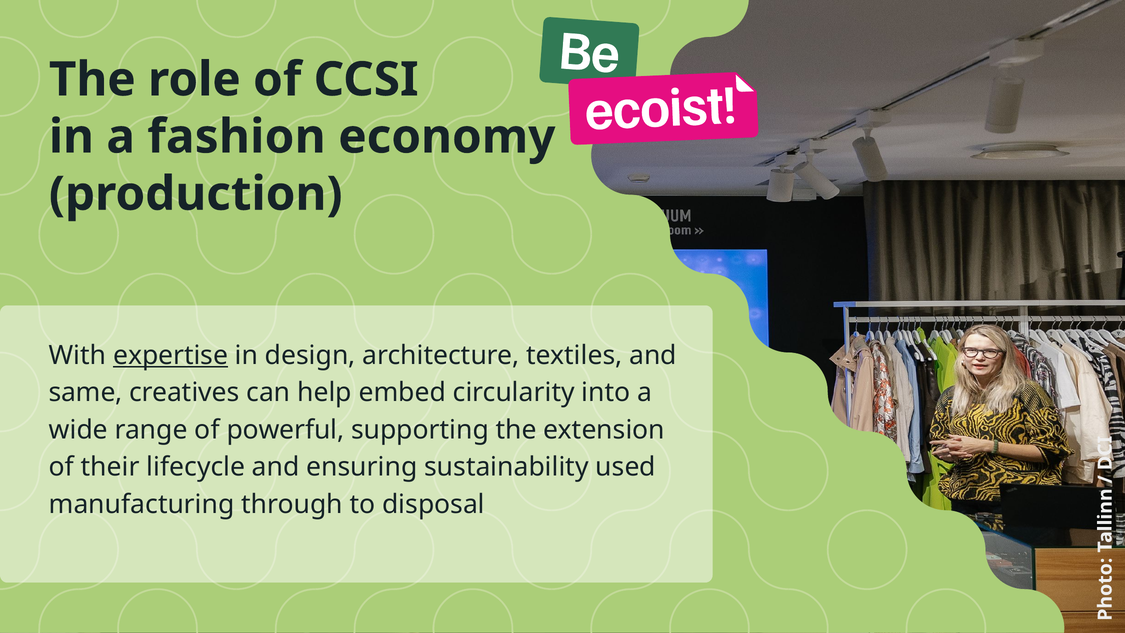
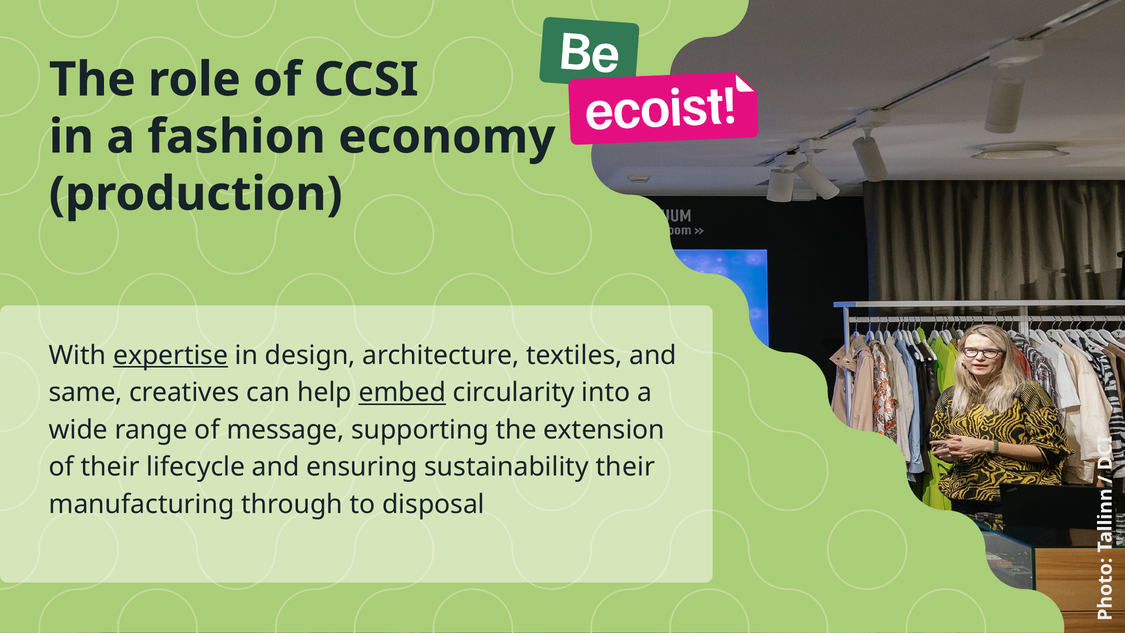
embed underline: none -> present
powerful: powerful -> message
sustainability used: used -> their
